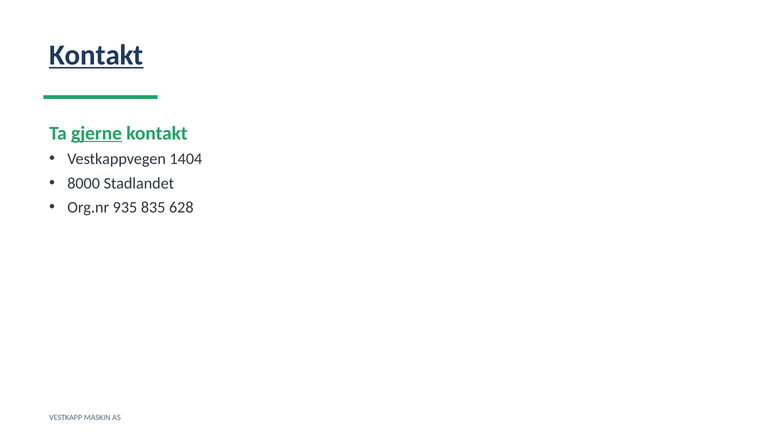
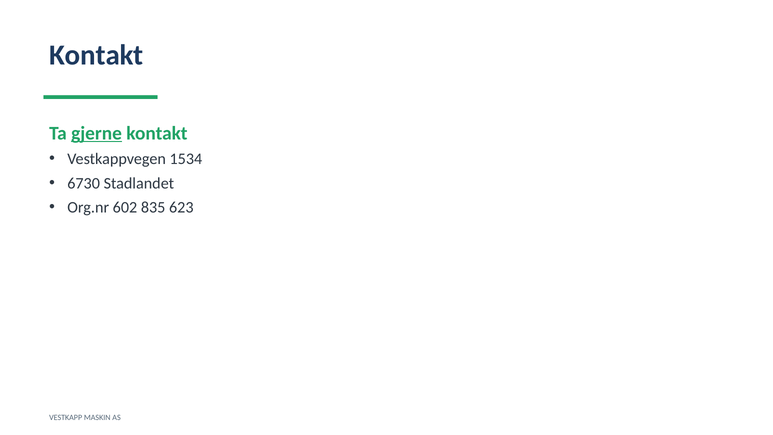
Kontakt at (96, 55) underline: present -> none
1404: 1404 -> 1534
8000: 8000 -> 6730
935: 935 -> 602
628: 628 -> 623
